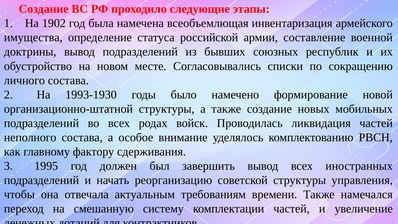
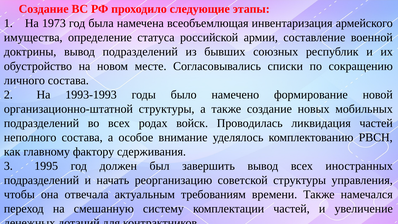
1902: 1902 -> 1973
1993-1930: 1993-1930 -> 1993-1993
